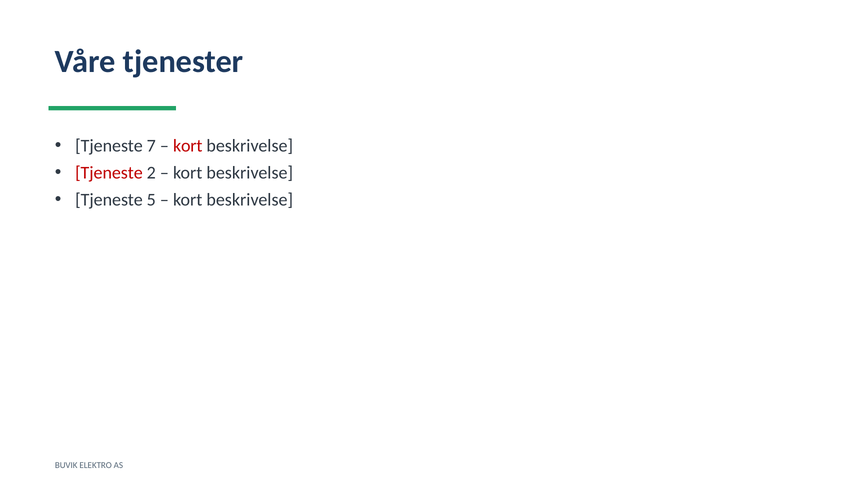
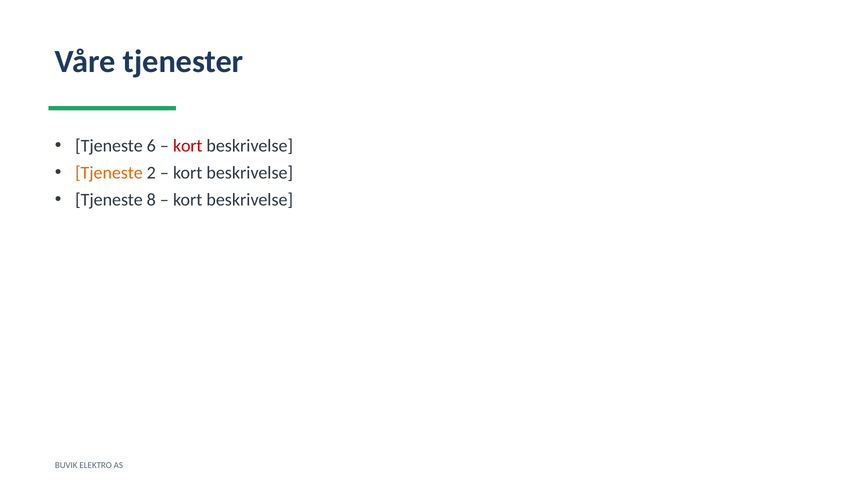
7: 7 -> 6
Tjeneste at (109, 173) colour: red -> orange
5: 5 -> 8
